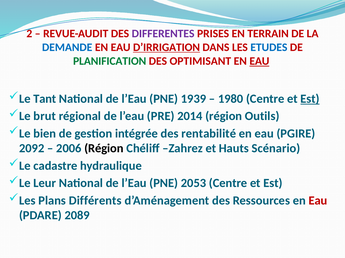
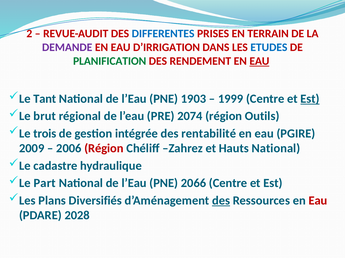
DIFFERENTES colour: purple -> blue
DEMANDE colour: blue -> purple
D’IRRIGATION underline: present -> none
OPTIMISANT: OPTIMISANT -> RENDEMENT
1939: 1939 -> 1903
1980: 1980 -> 1999
2014: 2014 -> 2074
bien: bien -> trois
2092: 2092 -> 2009
Région at (104, 149) colour: black -> red
Hauts Scénario: Scénario -> National
Leur: Leur -> Part
2053: 2053 -> 2066
Différents: Différents -> Diversifiés
des at (221, 201) underline: none -> present
2089: 2089 -> 2028
